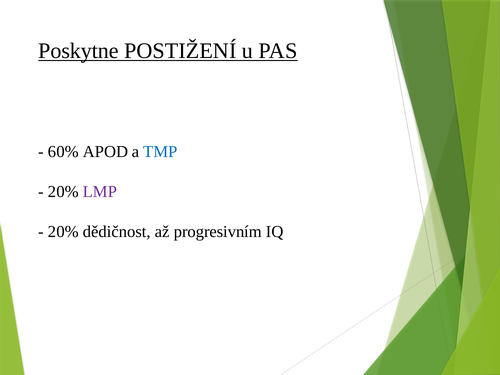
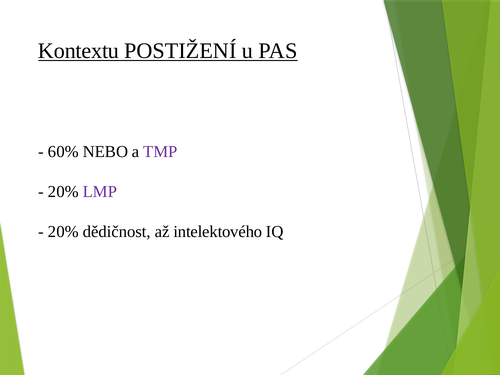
Poskytne: Poskytne -> Kontextu
APOD: APOD -> NEBO
TMP colour: blue -> purple
progresivním: progresivním -> intelektového
